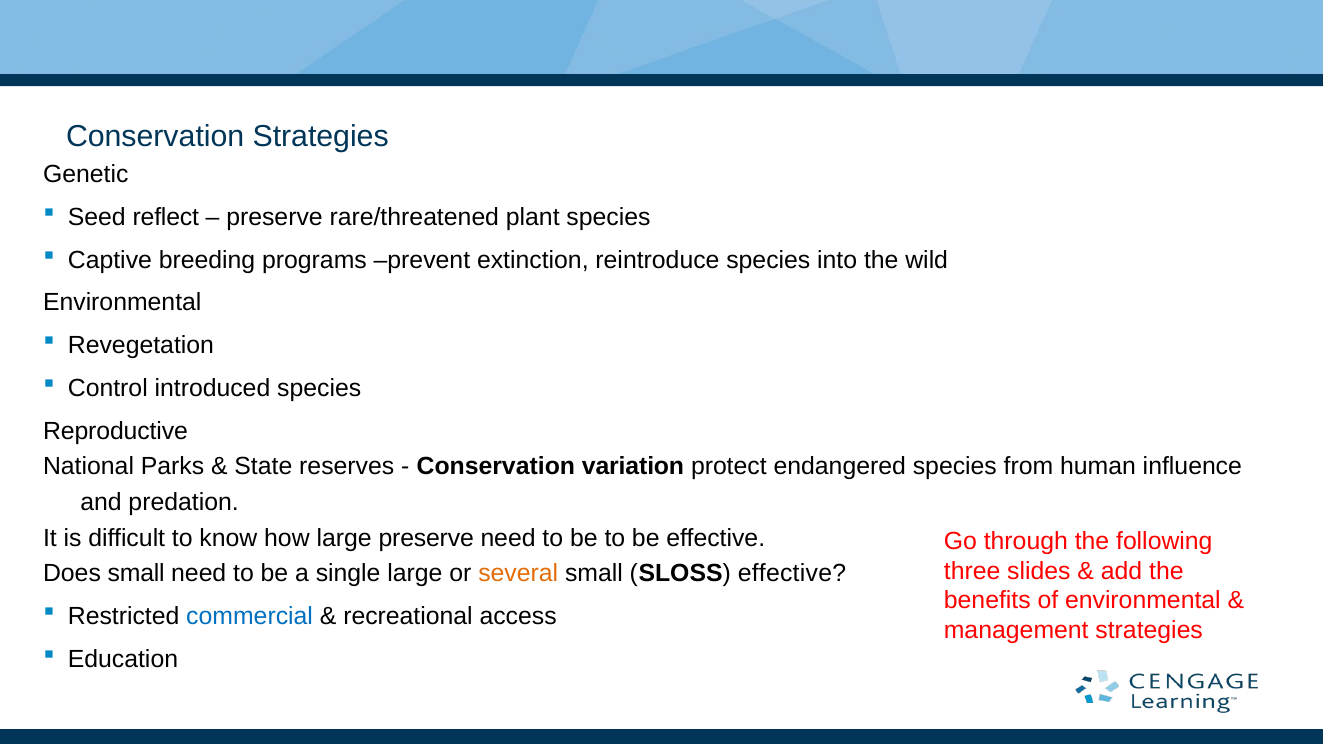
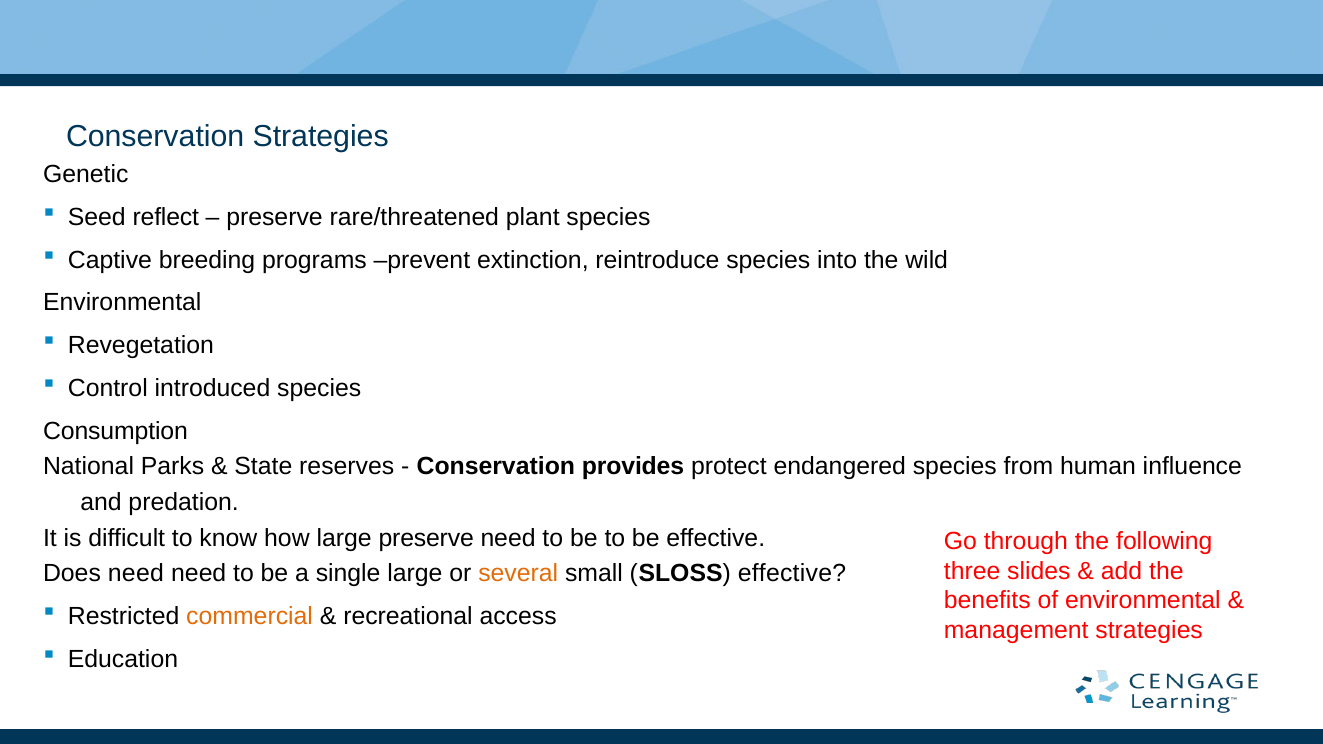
Reproductive: Reproductive -> Consumption
variation: variation -> provides
Does small: small -> need
commercial colour: blue -> orange
